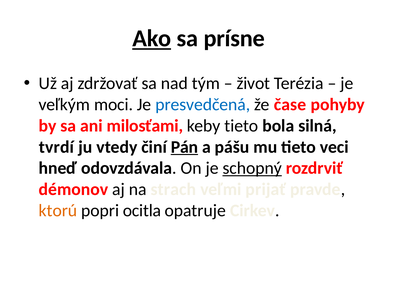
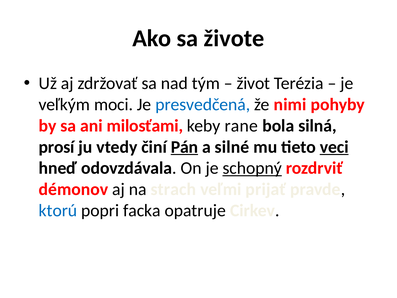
Ako underline: present -> none
prísne: prísne -> živote
čase: čase -> nimi
keby tieto: tieto -> rane
tvrdí: tvrdí -> prosí
pášu: pášu -> silné
veci underline: none -> present
ktorú colour: orange -> blue
ocitla: ocitla -> facka
